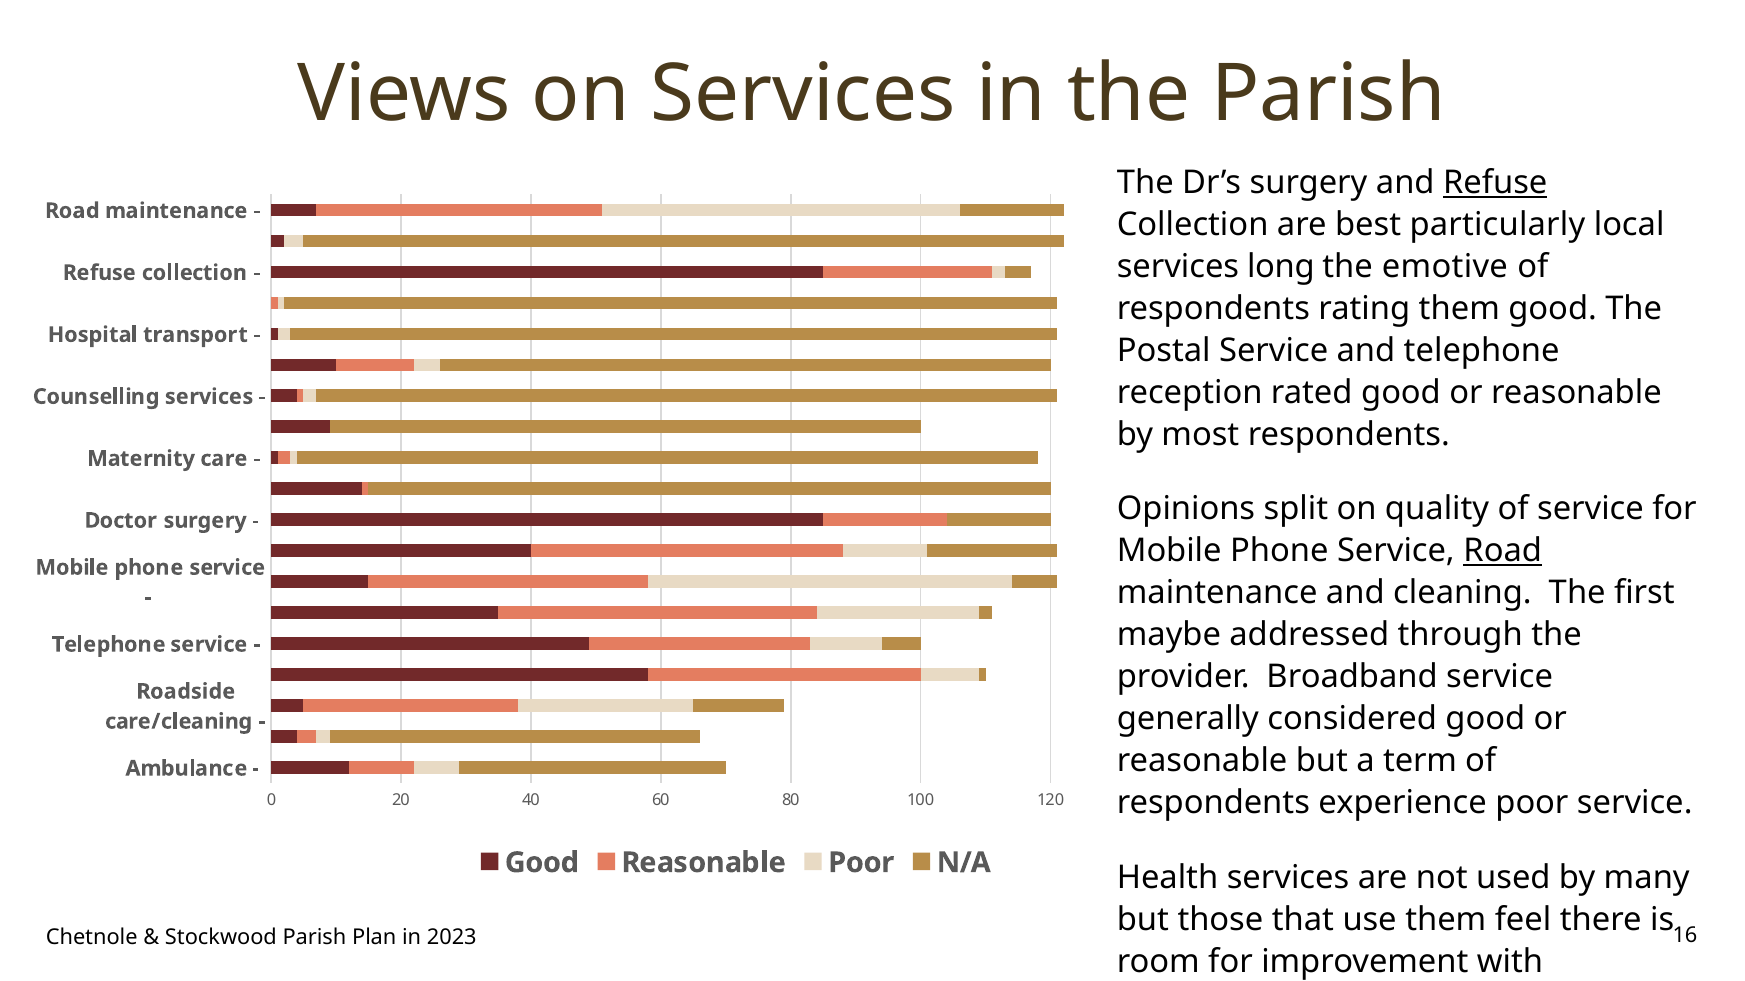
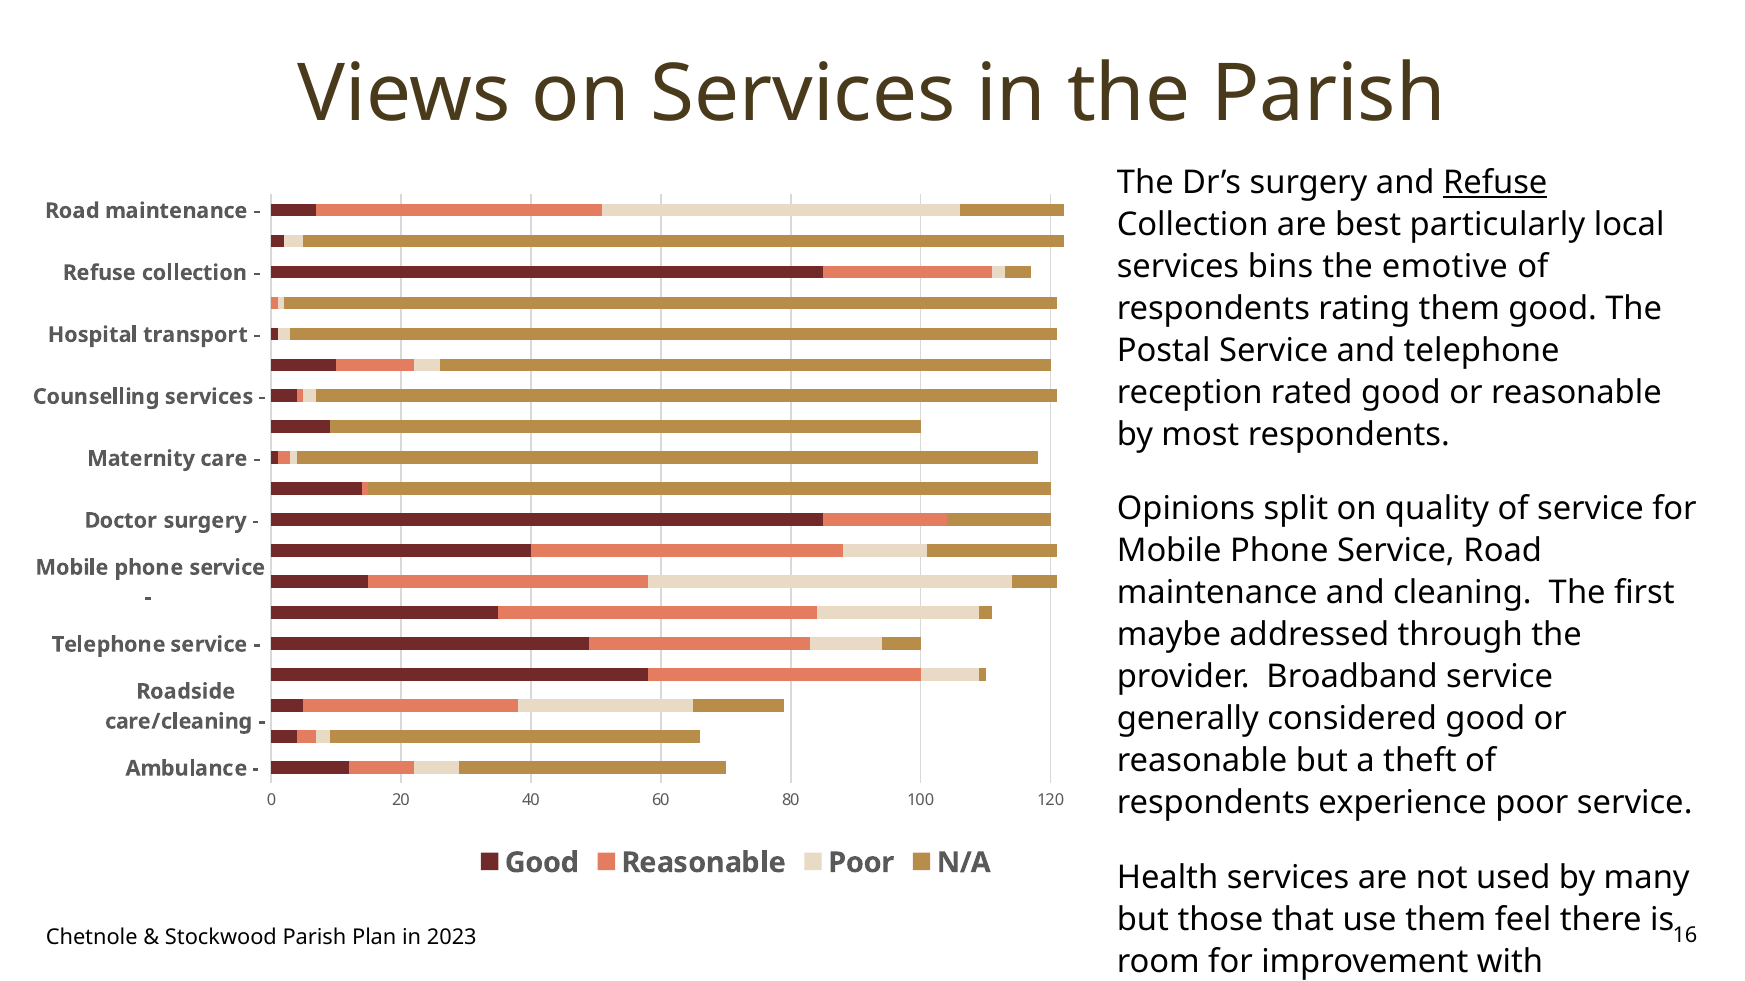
long: long -> bins
Road at (1503, 551) underline: present -> none
term: term -> theft
